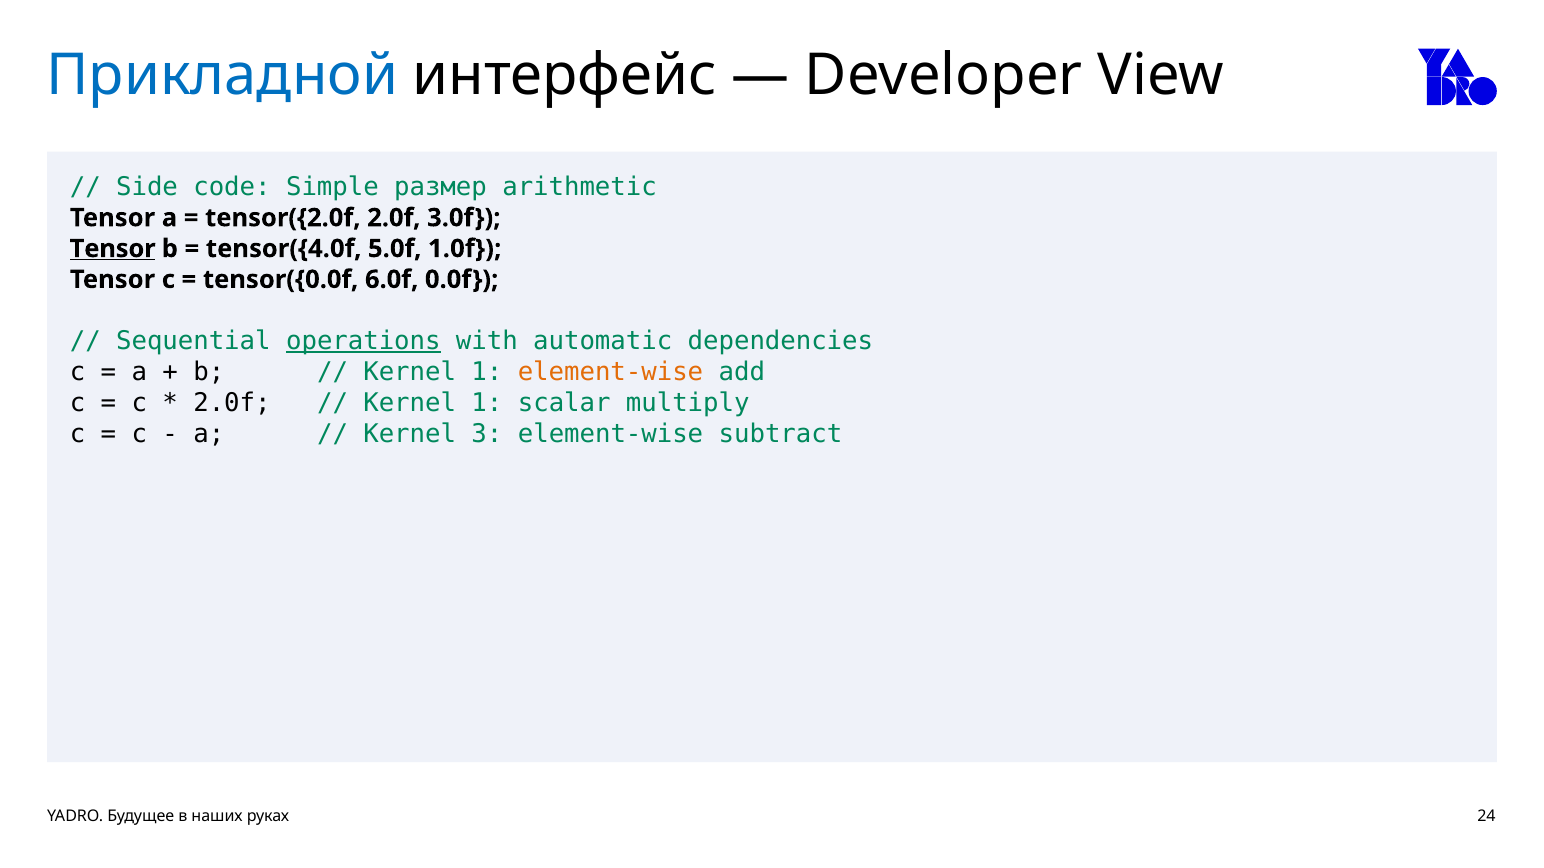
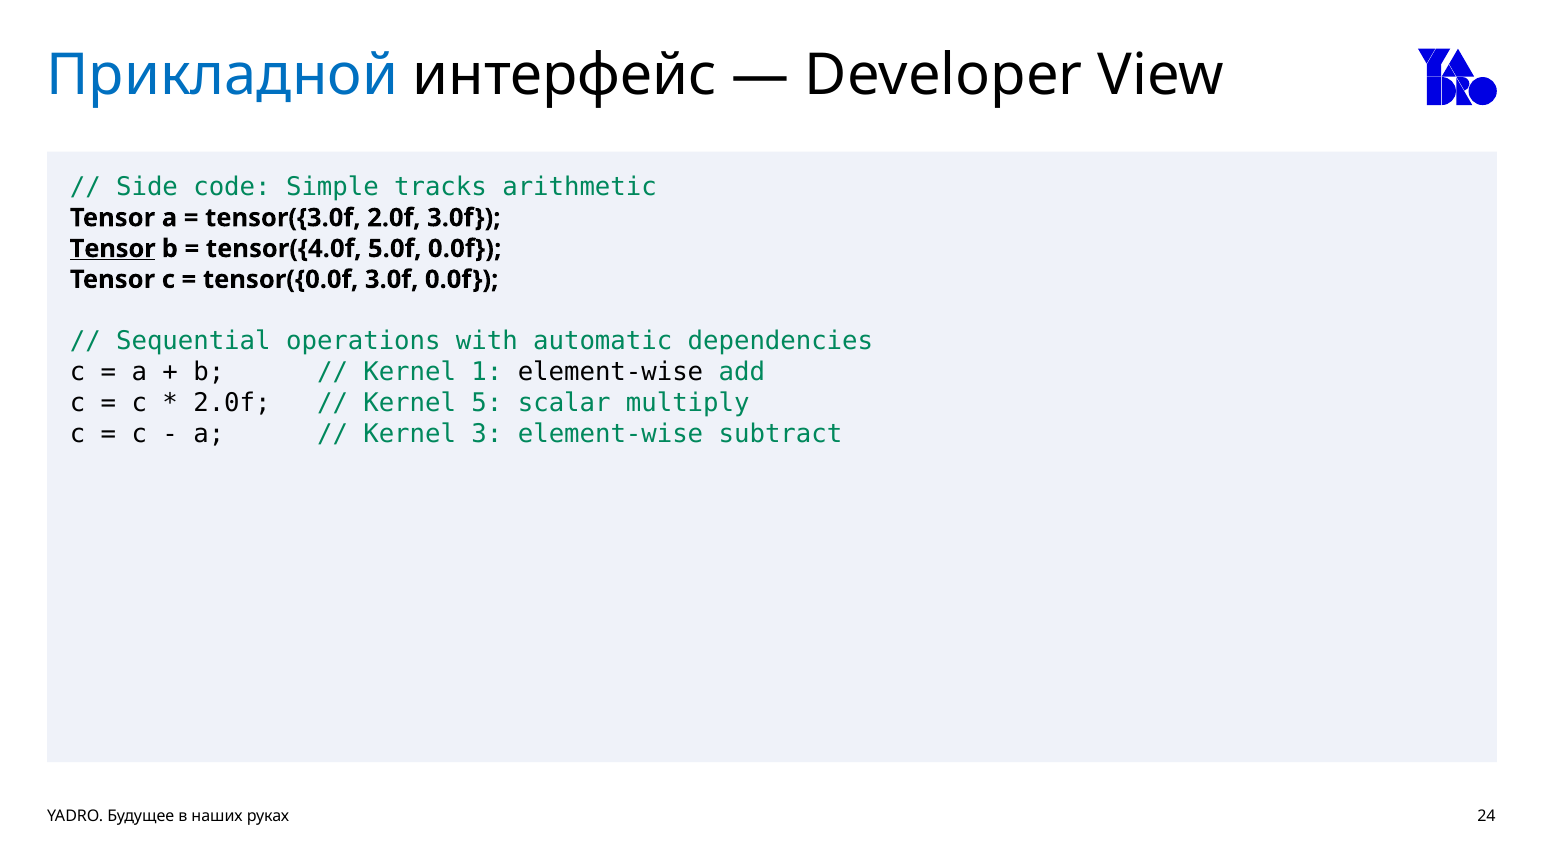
размер: размер -> tracks
tensor({2.0f: tensor({2.0f -> tensor({3.0f
5.0f 1.0f: 1.0f -> 0.0f
tensor({0.0f 6.0f: 6.0f -> 3.0f
operations underline: present -> none
element-wise at (610, 372) colour: orange -> black
1 at (487, 403): 1 -> 5
